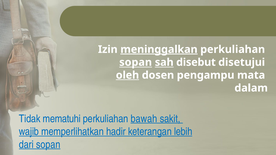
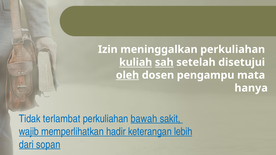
meninggalkan underline: present -> none
sopan at (136, 62): sopan -> kuliah
disebut: disebut -> setelah
dalam: dalam -> hanya
mematuhi: mematuhi -> terlambat
